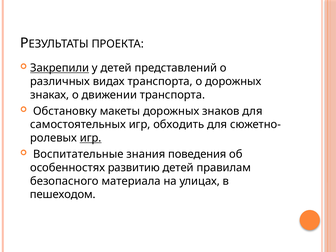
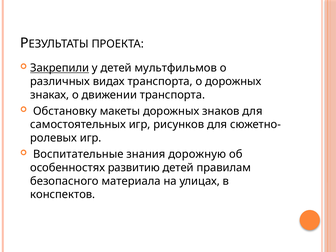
представлений: представлений -> мультфильмов
обходить: обходить -> рисунков
игр at (91, 138) underline: present -> none
поведения: поведения -> дорожную
пешеходом: пешеходом -> конспектов
